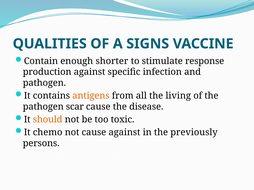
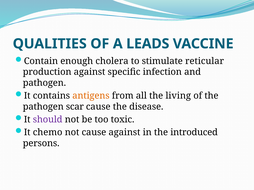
SIGNS: SIGNS -> LEADS
shorter: shorter -> cholera
response: response -> reticular
should colour: orange -> purple
previously: previously -> introduced
